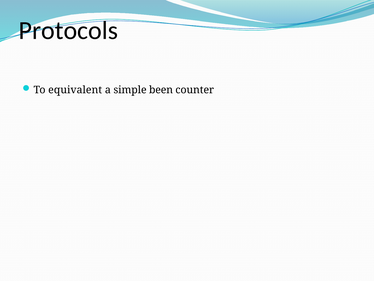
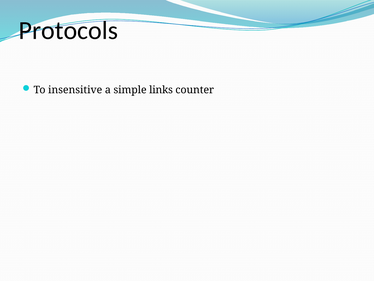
equivalent: equivalent -> insensitive
been: been -> links
